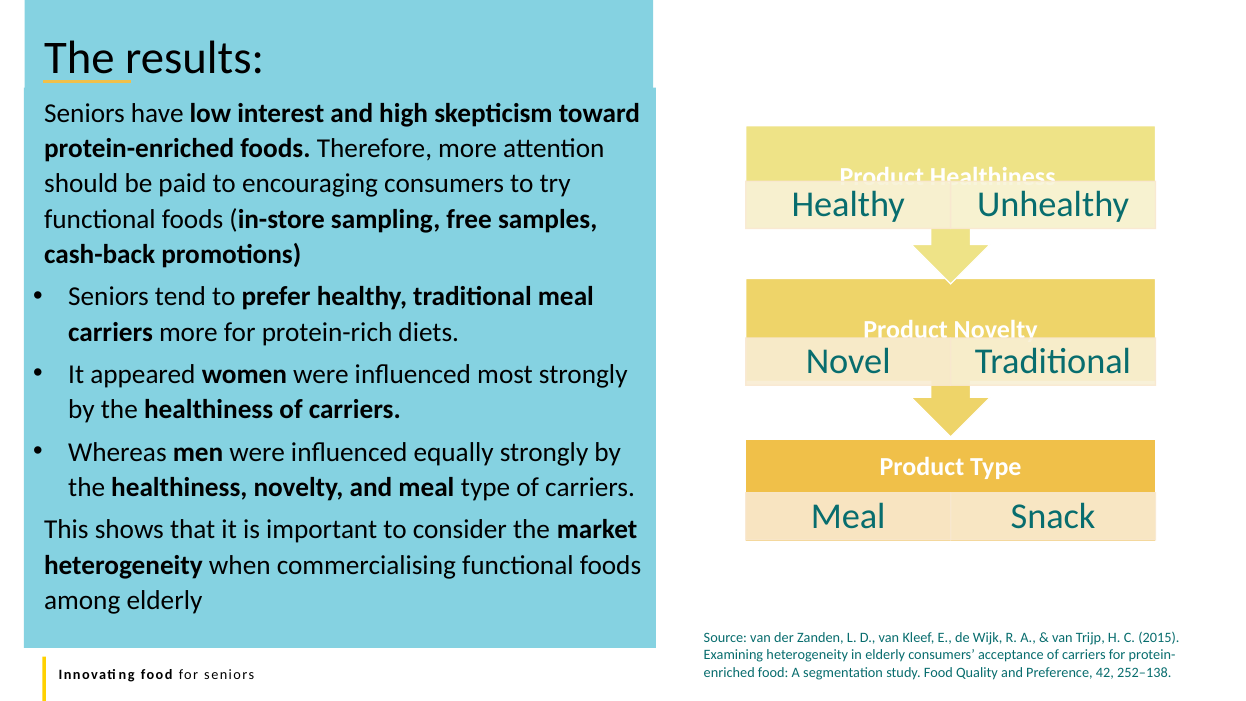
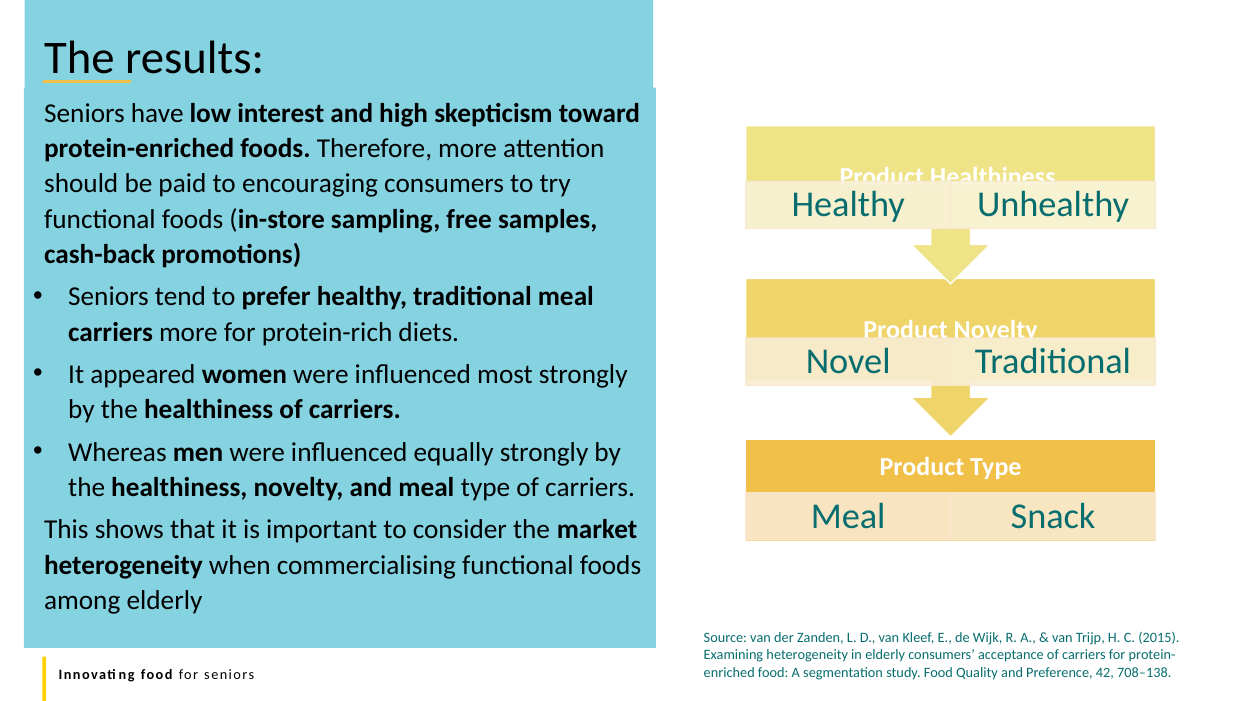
252–138: 252–138 -> 708–138
